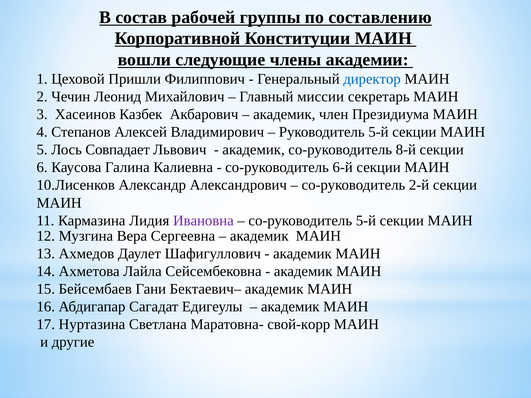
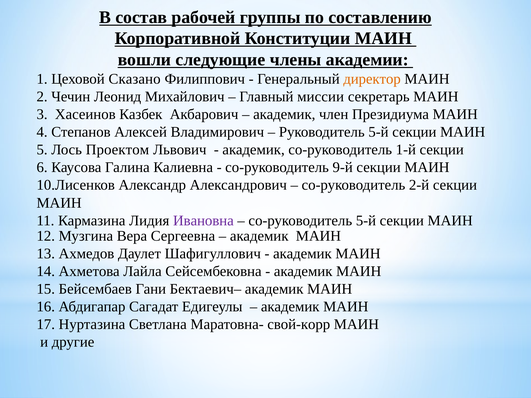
Пришли: Пришли -> Сказано
директор colour: blue -> orange
Совпадает: Совпадает -> Проектом
8-й: 8-й -> 1-й
6-й: 6-й -> 9-й
